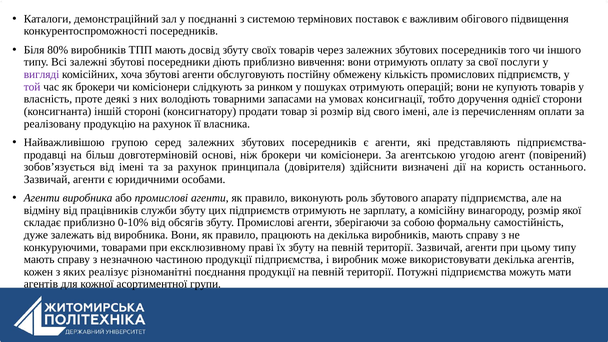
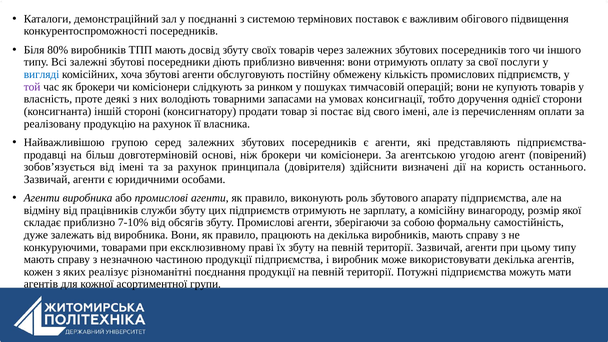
вигляді colour: purple -> blue
пошуках отримують: отримують -> тимчасовій
зі розмір: розмір -> постає
0-10%: 0-10% -> 7-10%
